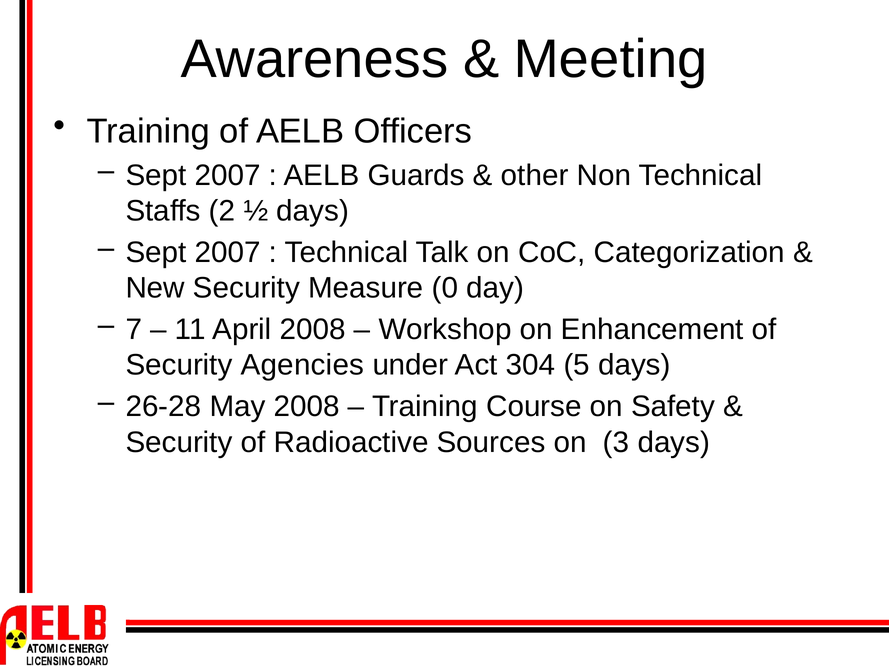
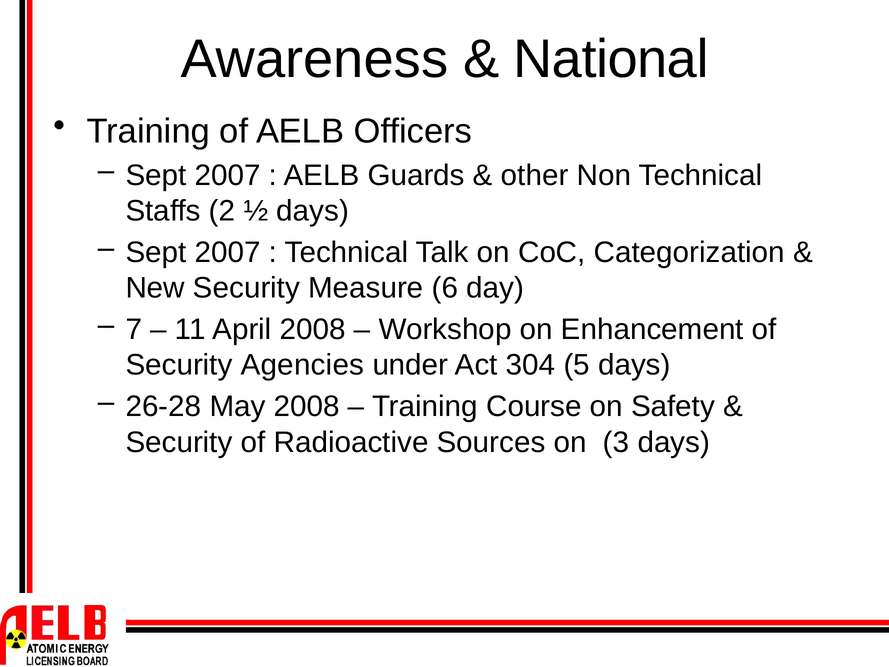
Meeting: Meeting -> National
0: 0 -> 6
